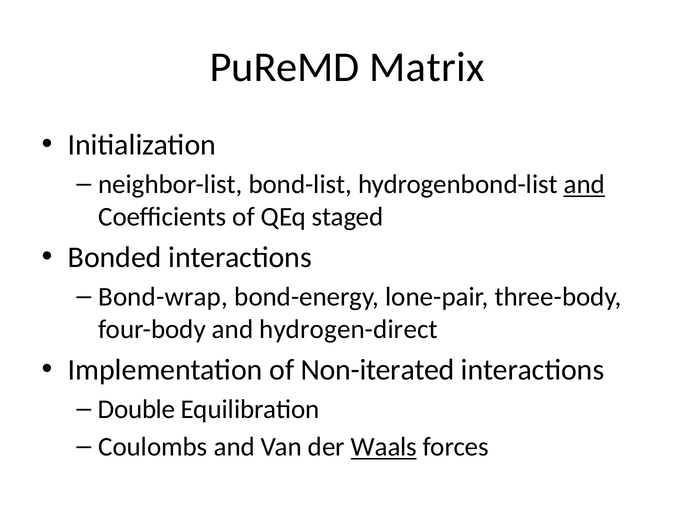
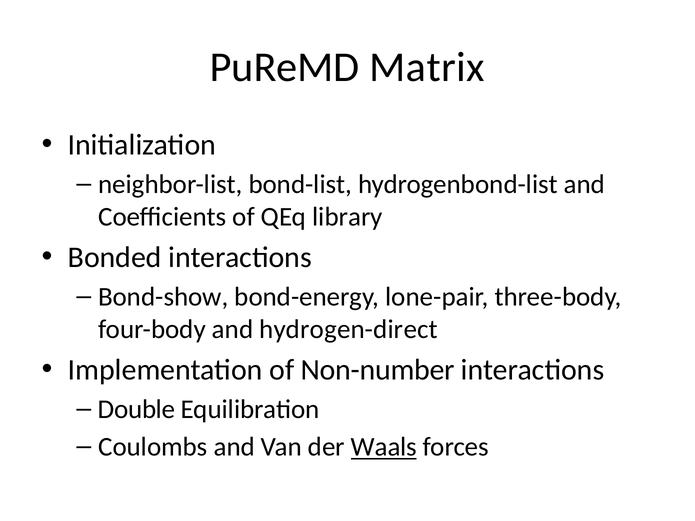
and at (584, 185) underline: present -> none
staged: staged -> library
Bond-wrap: Bond-wrap -> Bond-show
Non-iterated: Non-iterated -> Non-number
